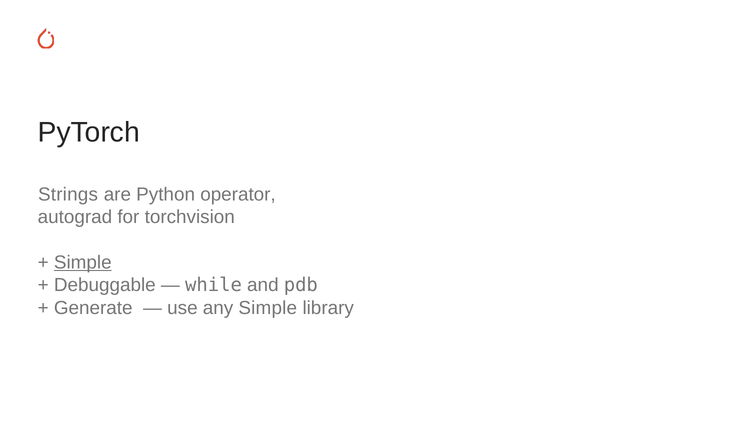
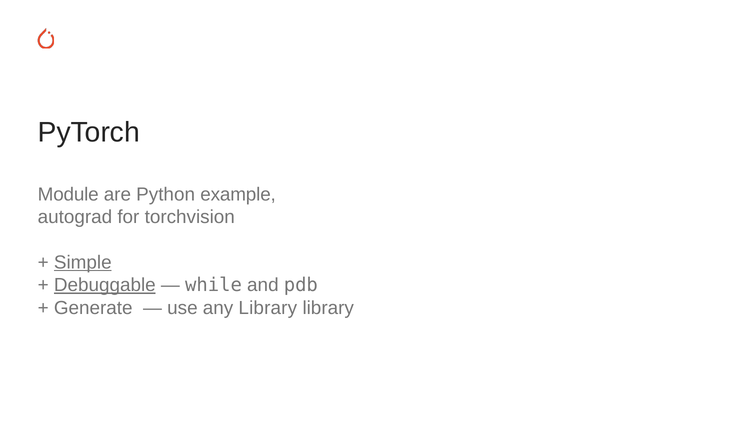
Strings: Strings -> Module
operator: operator -> example
Debuggable underline: none -> present
any Simple: Simple -> Library
